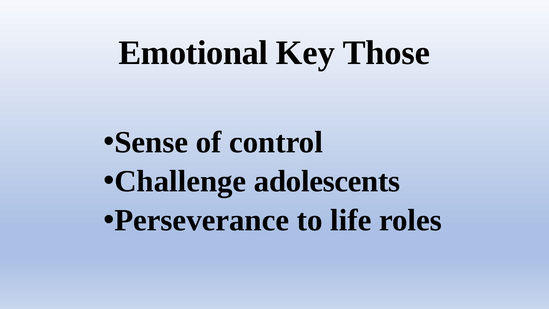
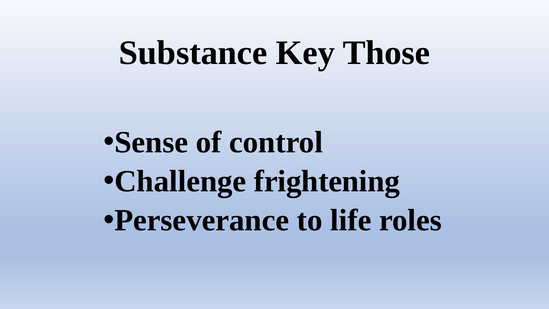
Emotional: Emotional -> Substance
adolescents: adolescents -> frightening
